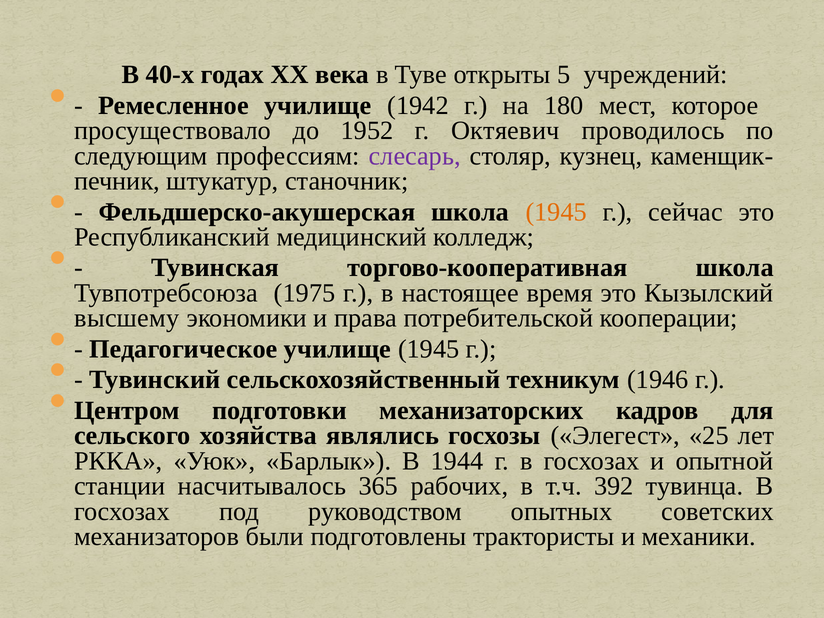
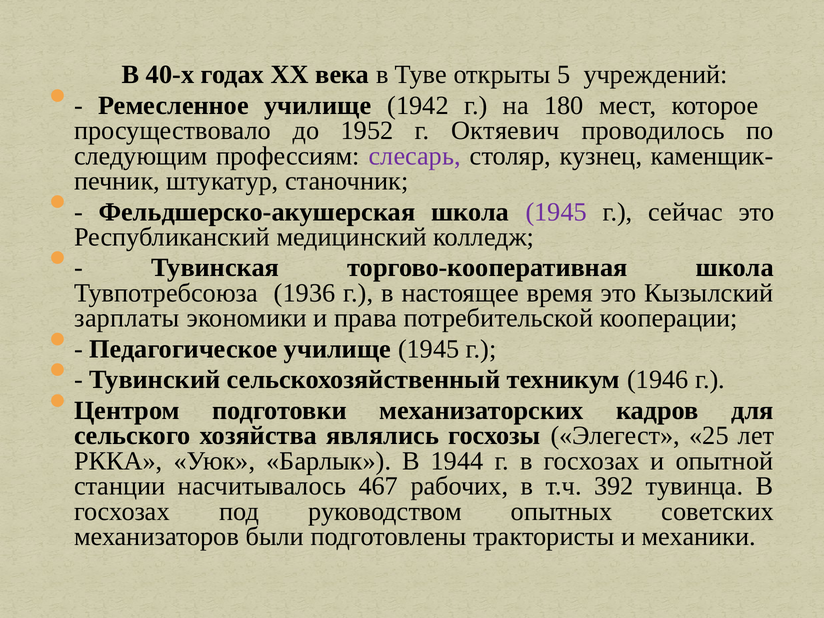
1945 at (556, 212) colour: orange -> purple
1975: 1975 -> 1936
высшему: высшему -> зарплаты
365: 365 -> 467
